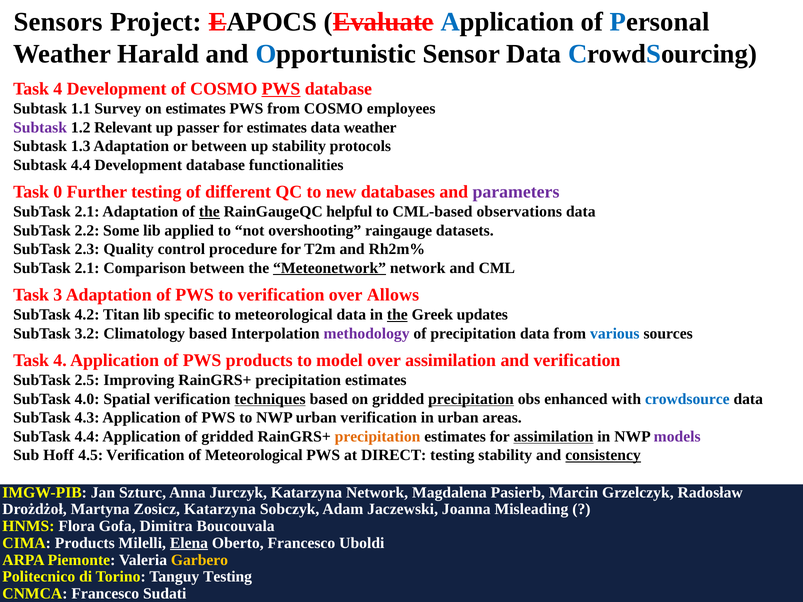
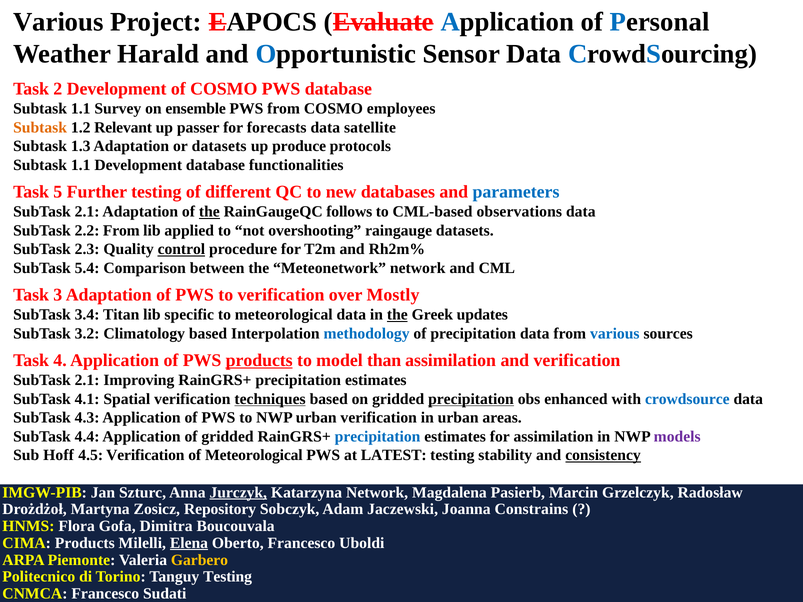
Sensors at (58, 22): Sensors -> Various
4 at (58, 89): 4 -> 2
PWS at (281, 89) underline: present -> none
on estimates: estimates -> ensemble
Subtask at (40, 127) colour: purple -> orange
for estimates: estimates -> forecasts
data weather: weather -> satellite
or between: between -> datasets
up stability: stability -> produce
4.4 at (81, 165): 4.4 -> 1.1
0: 0 -> 5
parameters colour: purple -> blue
helpful: helpful -> follows
2.2 Some: Some -> From
control underline: none -> present
2.1 at (87, 268): 2.1 -> 5.4
Meteonetwork underline: present -> none
Allows: Allows -> Mostly
4.2: 4.2 -> 3.4
methodology colour: purple -> blue
products at (259, 361) underline: none -> present
model over: over -> than
2.5 at (87, 380): 2.5 -> 2.1
4.0: 4.0 -> 4.1
precipitation at (378, 437) colour: orange -> blue
assimilation at (553, 437) underline: present -> none
DIRECT: DIRECT -> LATEST
Jurczyk underline: none -> present
Zosicz Katarzyna: Katarzyna -> Repository
Misleading: Misleading -> Constrains
